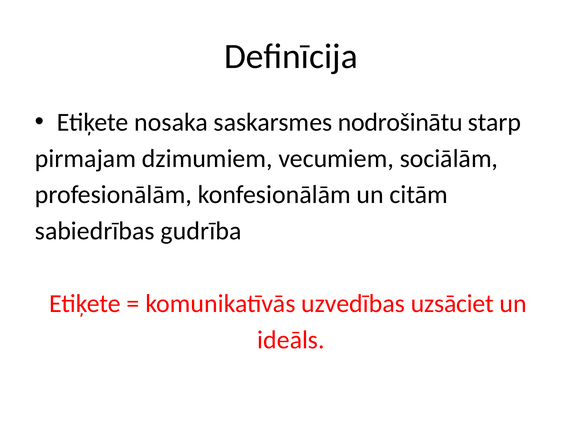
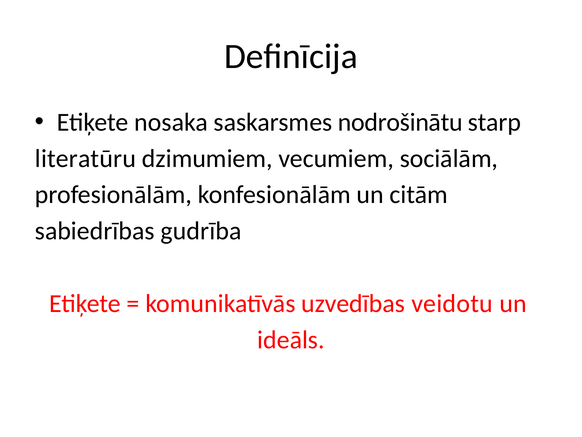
pirmajam: pirmajam -> literatūru
uzsāciet: uzsāciet -> veidotu
